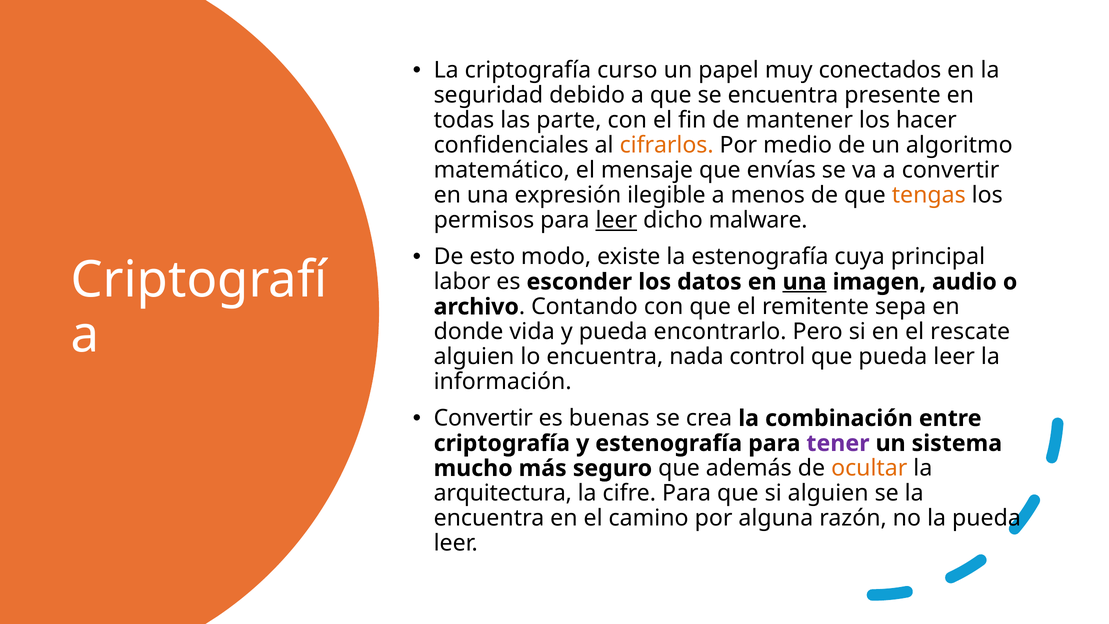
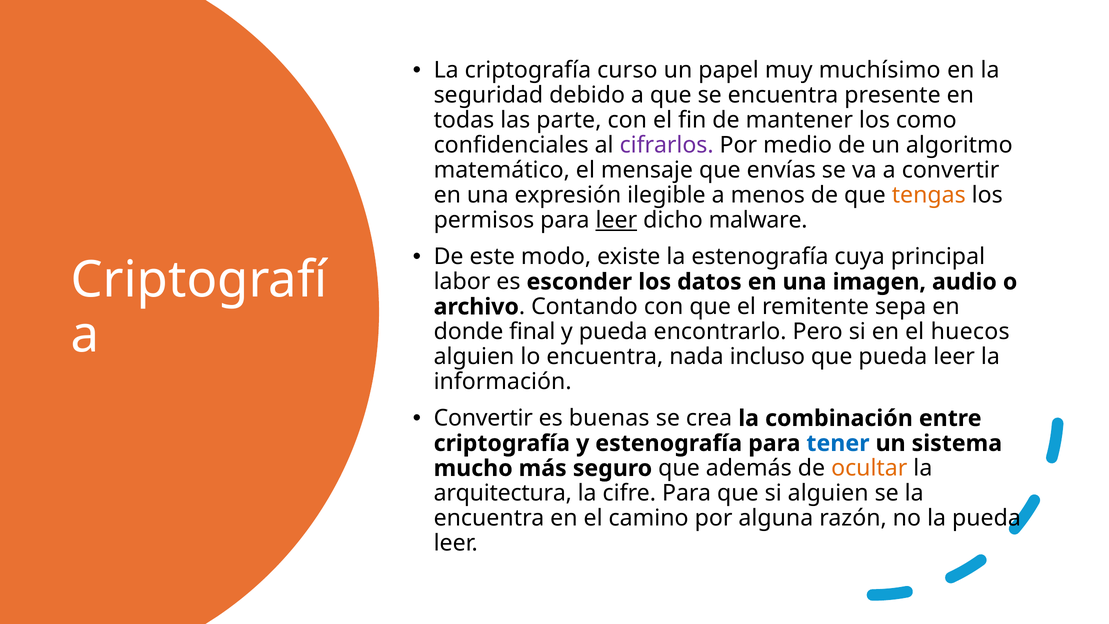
conectados: conectados -> muchísimo
hacer: hacer -> como
cifrarlos colour: orange -> purple
esto: esto -> este
una at (805, 282) underline: present -> none
vida: vida -> final
rescate: rescate -> huecos
control: control -> incluso
tener colour: purple -> blue
